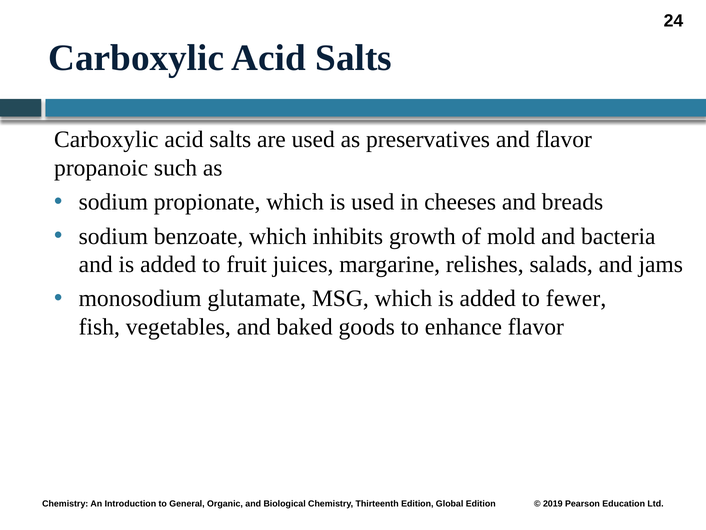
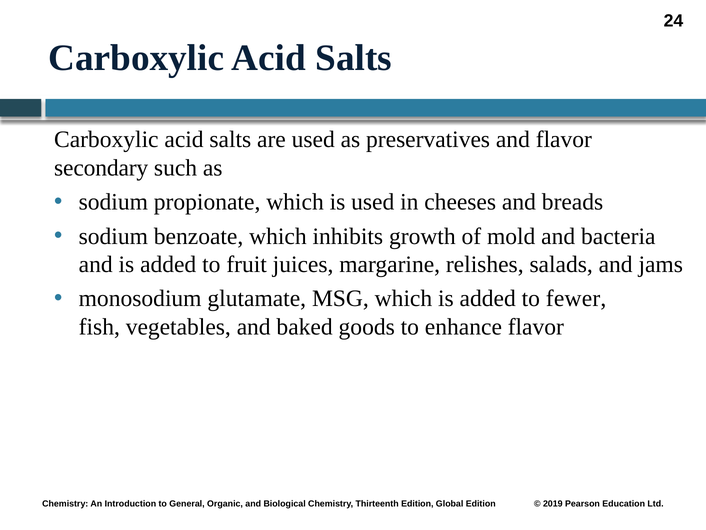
propanoic: propanoic -> secondary
